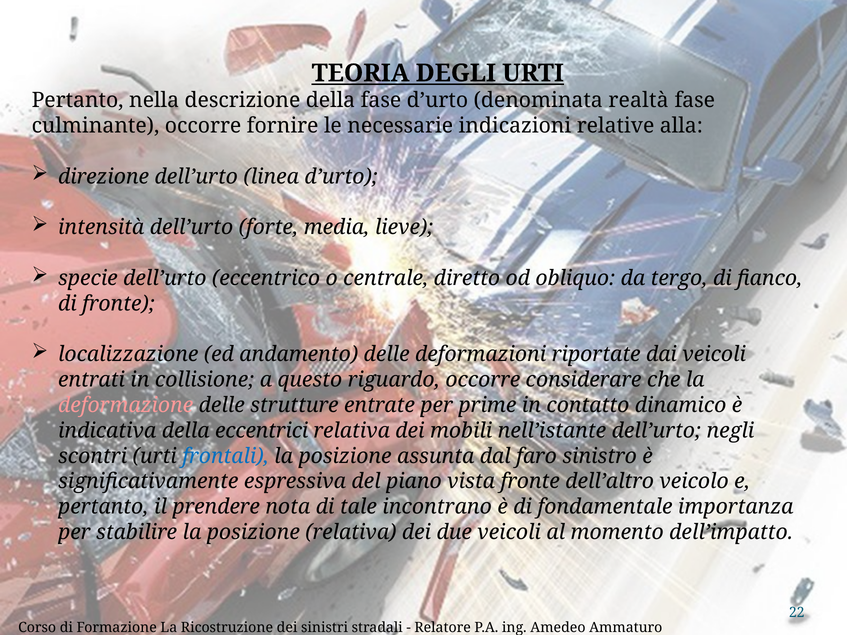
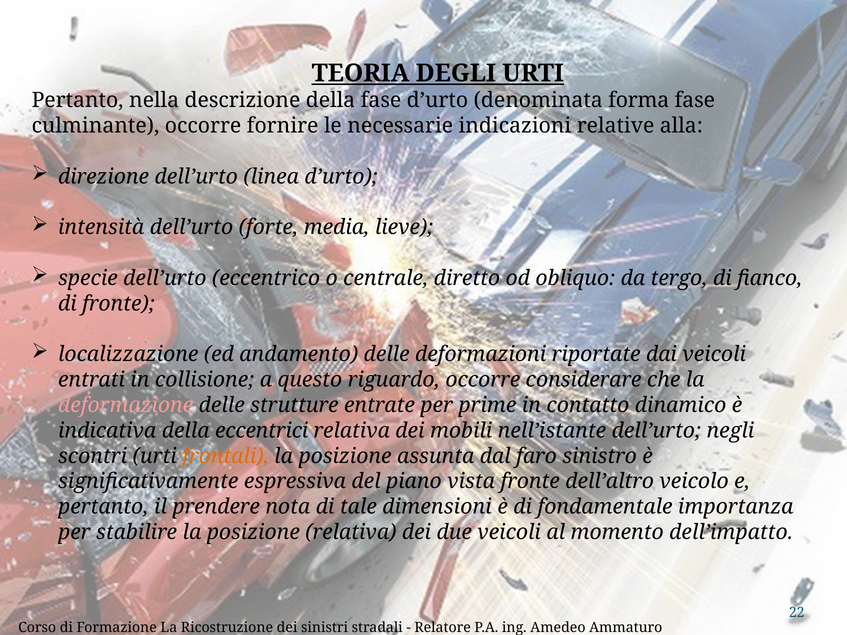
realtà: realtà -> forma
frontali colour: blue -> orange
incontrano: incontrano -> dimensioni
